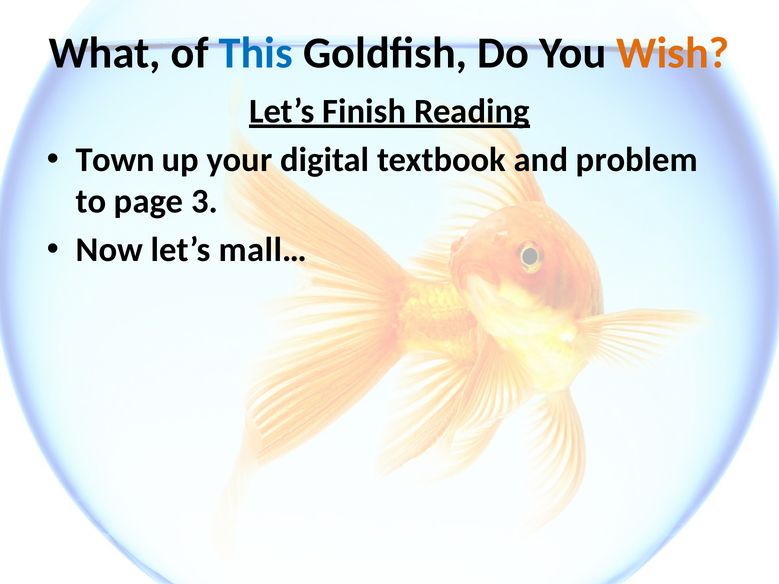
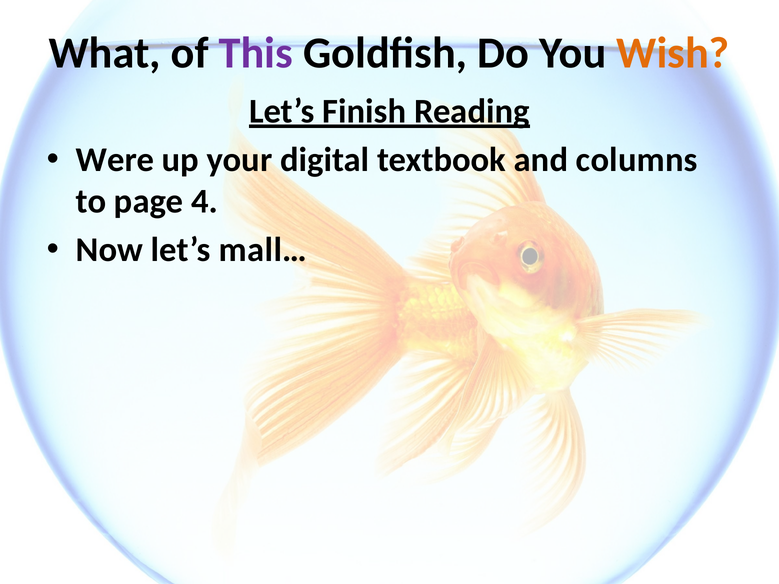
This colour: blue -> purple
Town: Town -> Were
problem: problem -> columns
3: 3 -> 4
